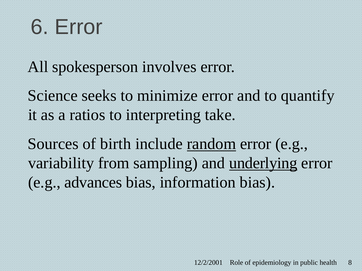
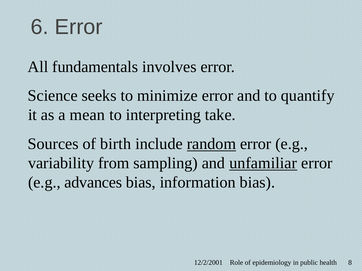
spokesperson: spokesperson -> fundamentals
ratios: ratios -> mean
underlying: underlying -> unfamiliar
